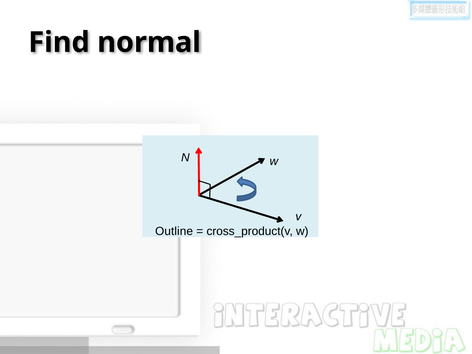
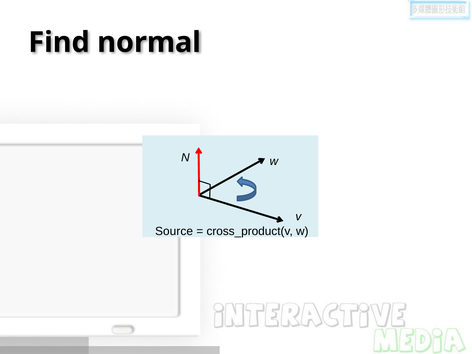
Outline: Outline -> Source
